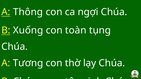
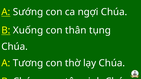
Thông: Thông -> Sướng
toàn: toàn -> thân
